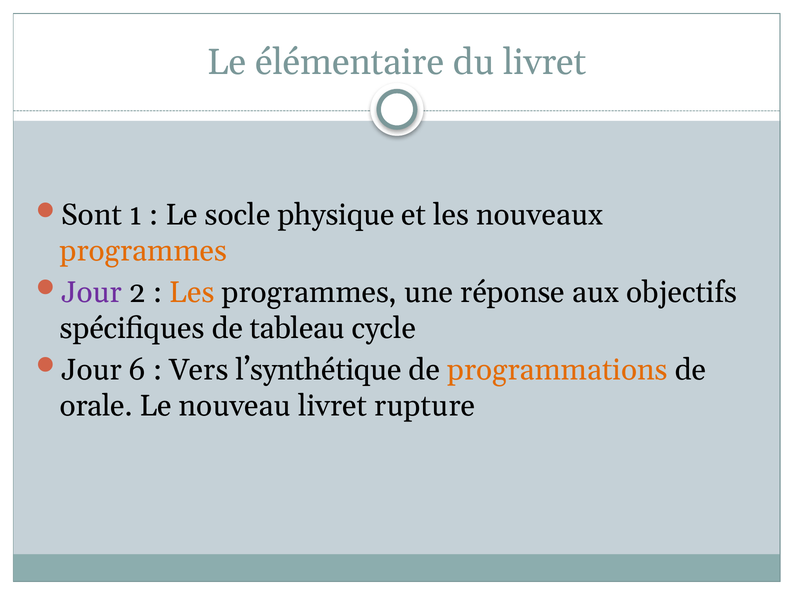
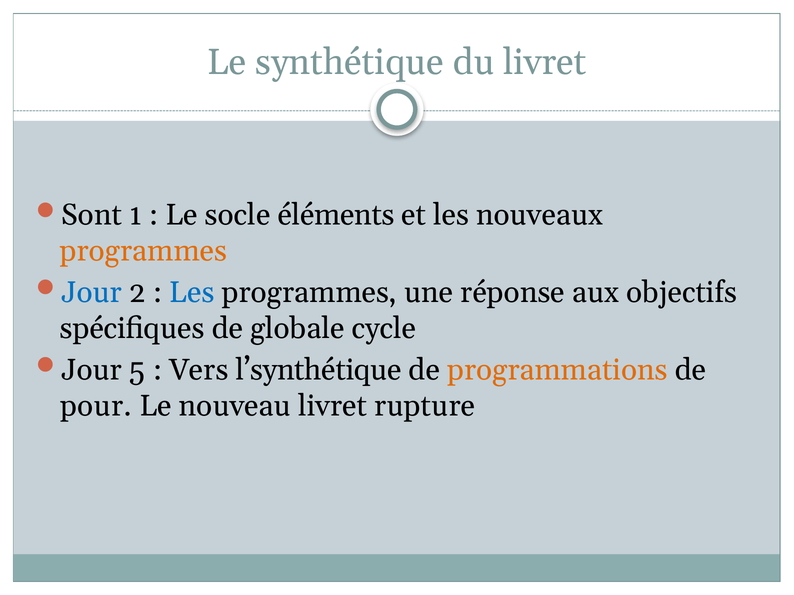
élémentaire: élémentaire -> synthétique
physique: physique -> éléments
Jour at (92, 293) colour: purple -> blue
Les at (192, 293) colour: orange -> blue
tableau: tableau -> globale
6: 6 -> 5
orale: orale -> pour
